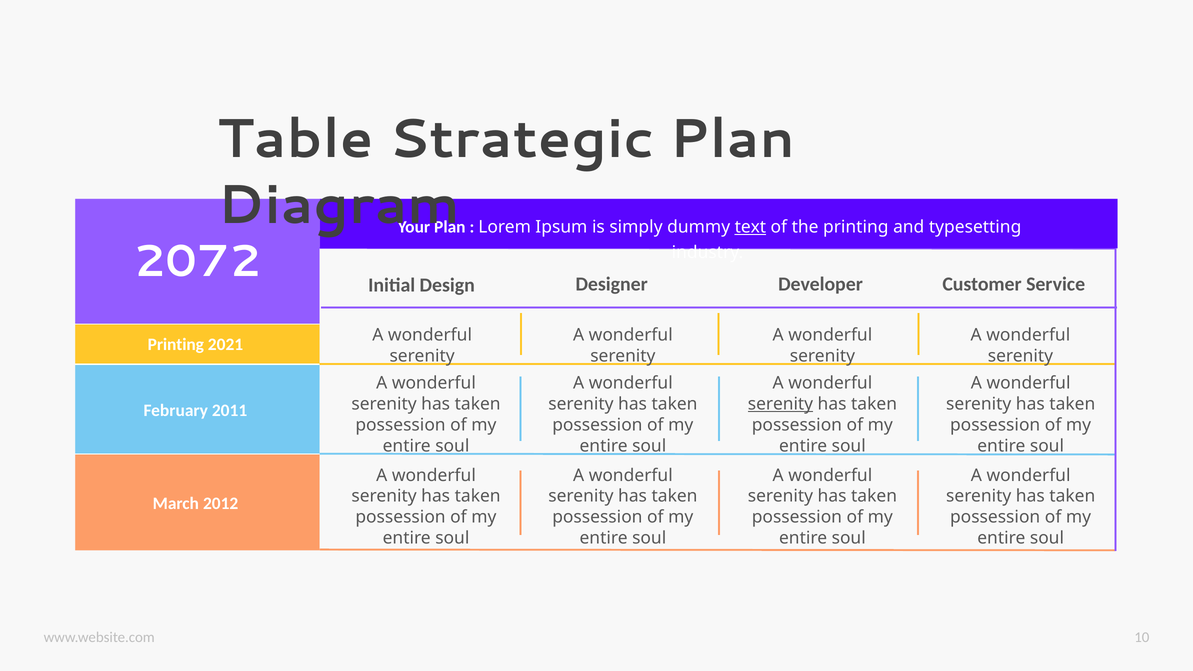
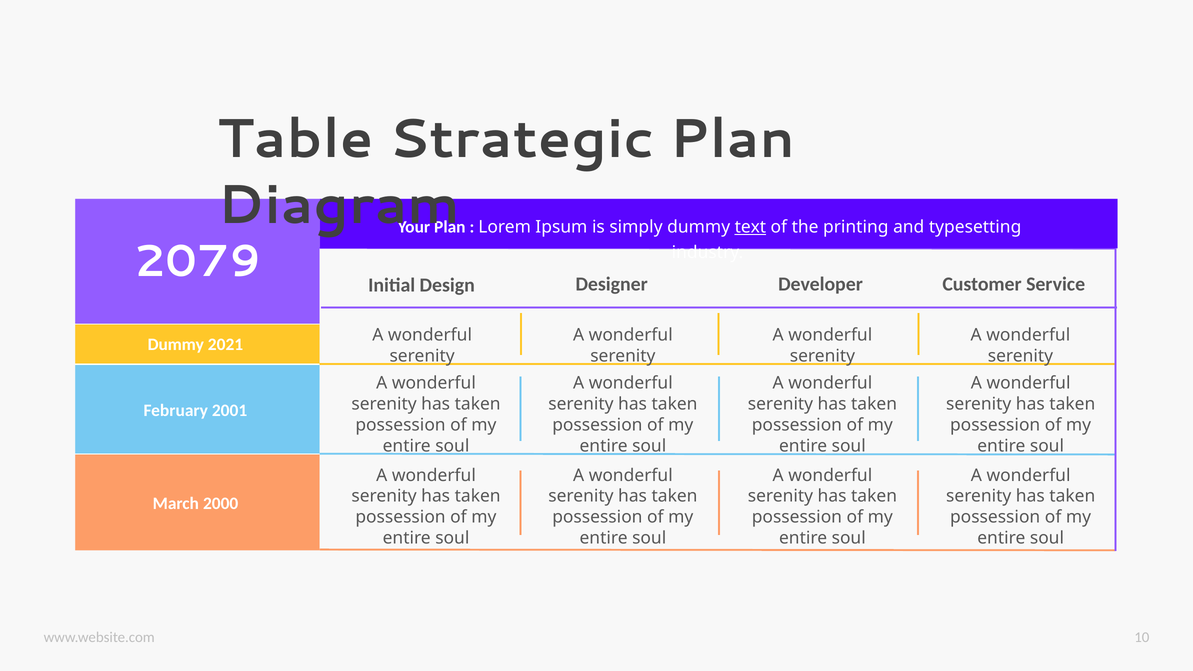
2072: 2072 -> 2079
Printing at (176, 344): Printing -> Dummy
serenity at (780, 404) underline: present -> none
2011: 2011 -> 2001
2012: 2012 -> 2000
